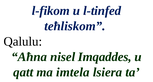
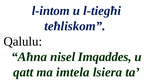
l-fikom: l-fikom -> l-intom
l-tinfed: l-tinfed -> l-tiegħi
